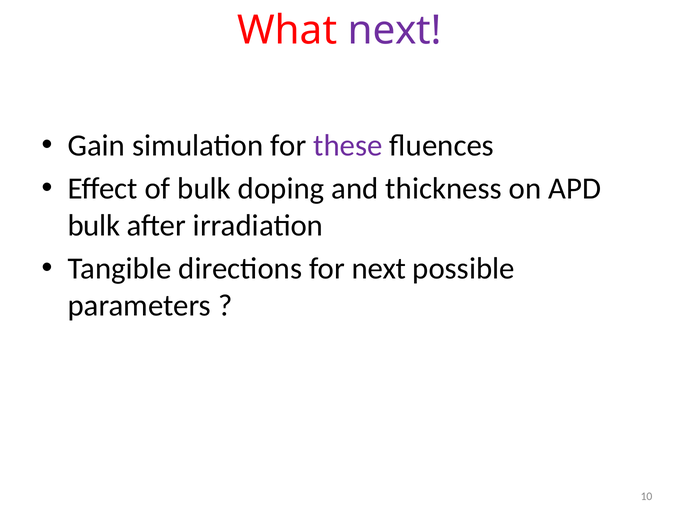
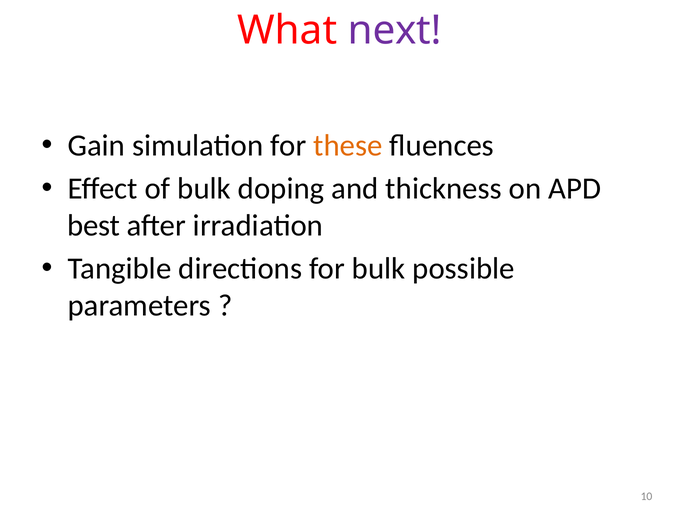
these colour: purple -> orange
bulk at (94, 226): bulk -> best
for next: next -> bulk
